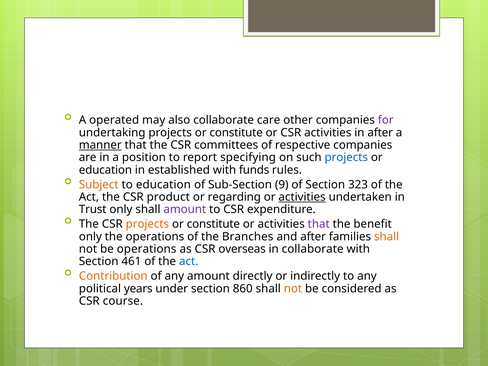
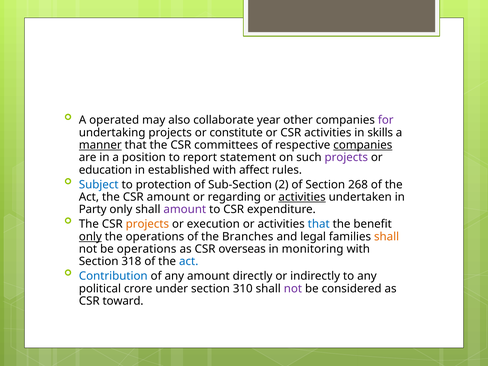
care: care -> year
in after: after -> skills
companies at (363, 145) underline: none -> present
specifying: specifying -> statement
projects at (346, 158) colour: blue -> purple
funds: funds -> affect
Subject colour: orange -> blue
to education: education -> protection
9: 9 -> 2
323: 323 -> 268
CSR product: product -> amount
Trust: Trust -> Party
constitute at (213, 224): constitute -> execution
that at (319, 224) colour: purple -> blue
only at (90, 237) underline: none -> present
and after: after -> legal
in collaborate: collaborate -> monitoring
461: 461 -> 318
Contribution colour: orange -> blue
years: years -> crore
860: 860 -> 310
not at (293, 289) colour: orange -> purple
course: course -> toward
